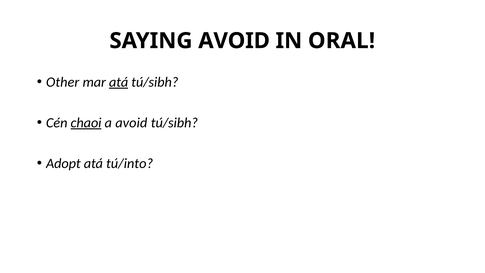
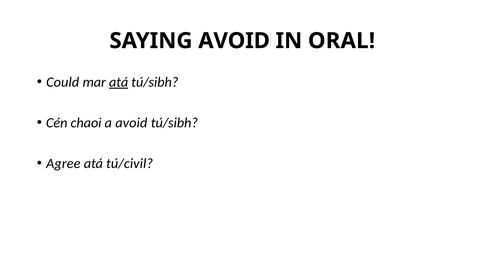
Other: Other -> Could
chaoi underline: present -> none
Adopt: Adopt -> Agree
tú/into: tú/into -> tú/civil
